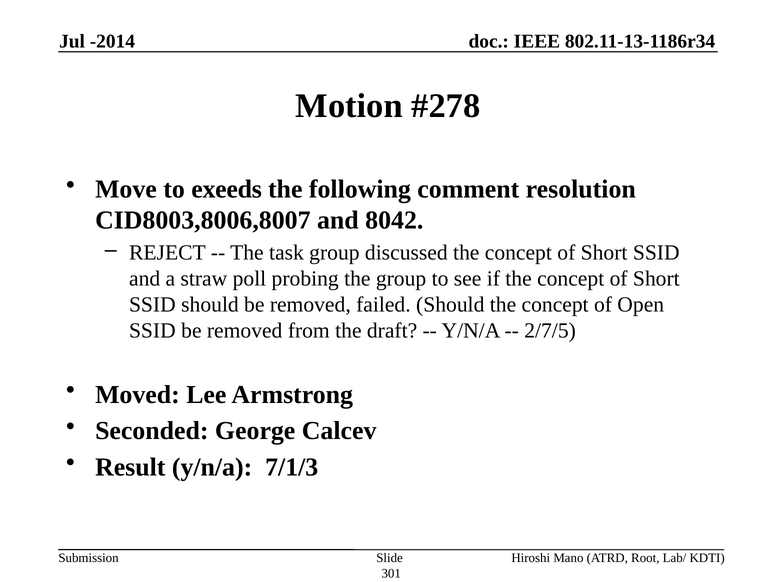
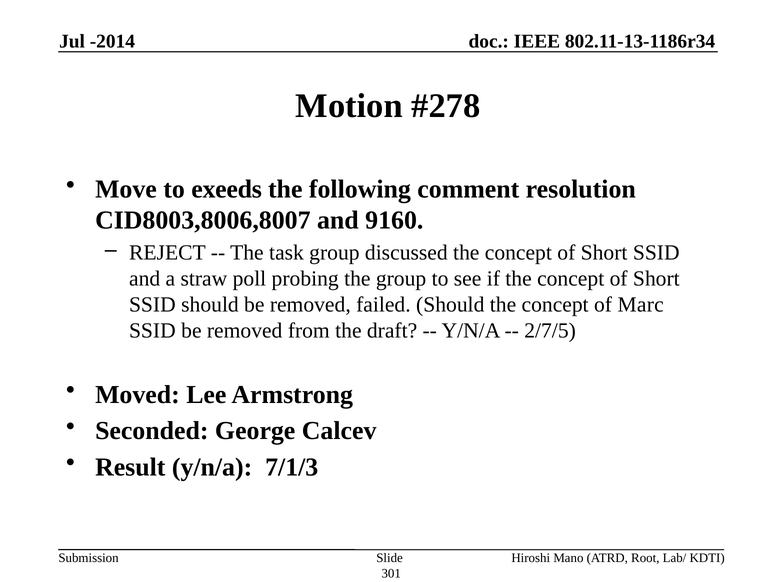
8042: 8042 -> 9160
Open: Open -> Marc
